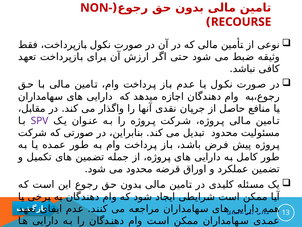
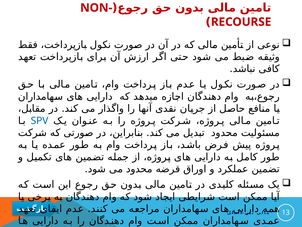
SPV colour: purple -> blue
